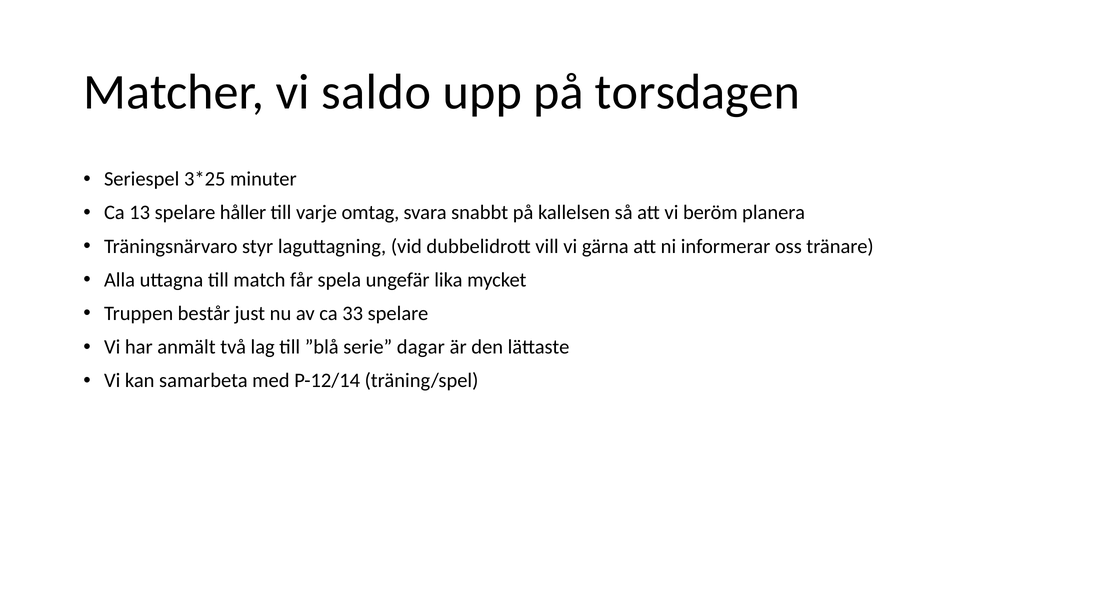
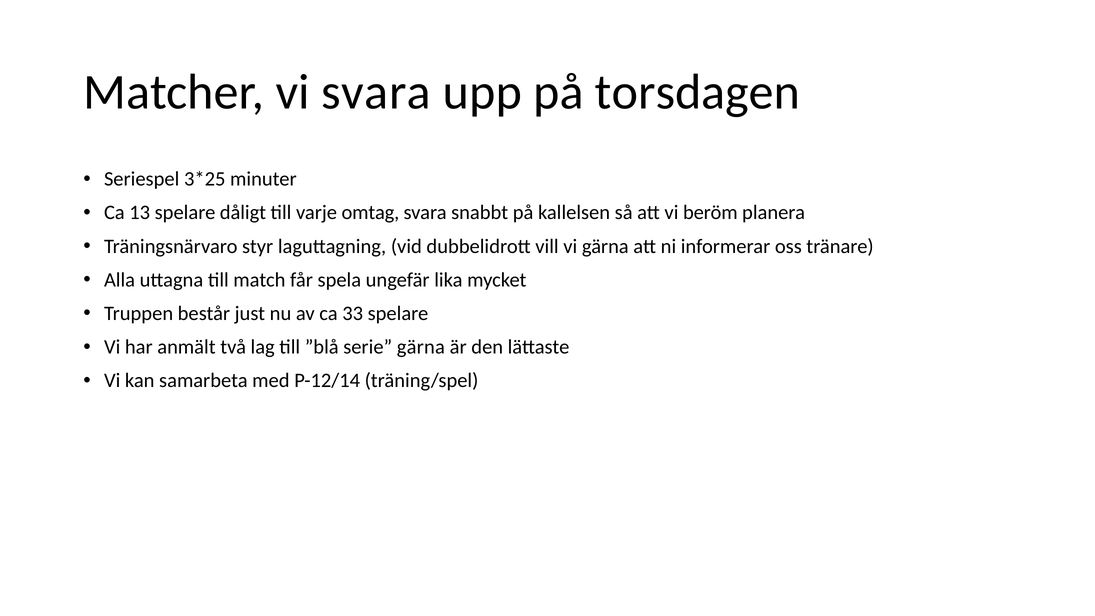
vi saldo: saldo -> svara
håller: håller -> dåligt
serie dagar: dagar -> gärna
